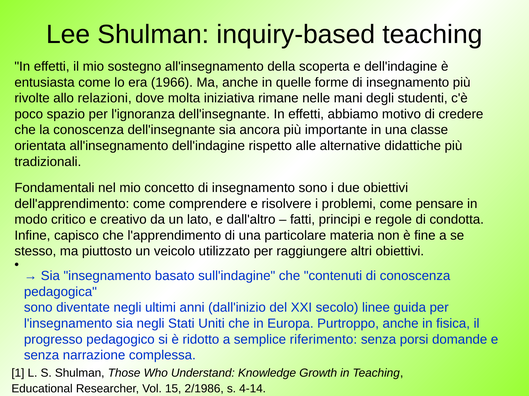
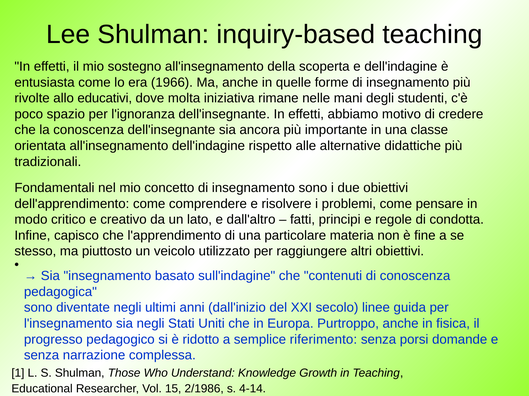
relazioni: relazioni -> educativi
